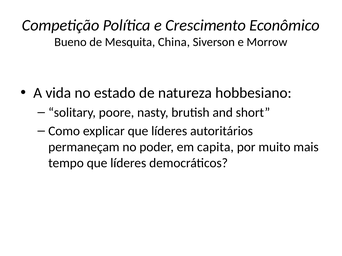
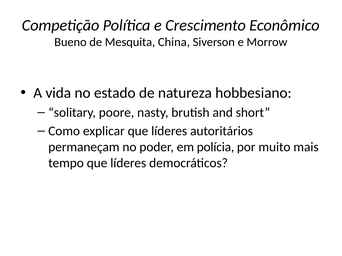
capita: capita -> polícia
